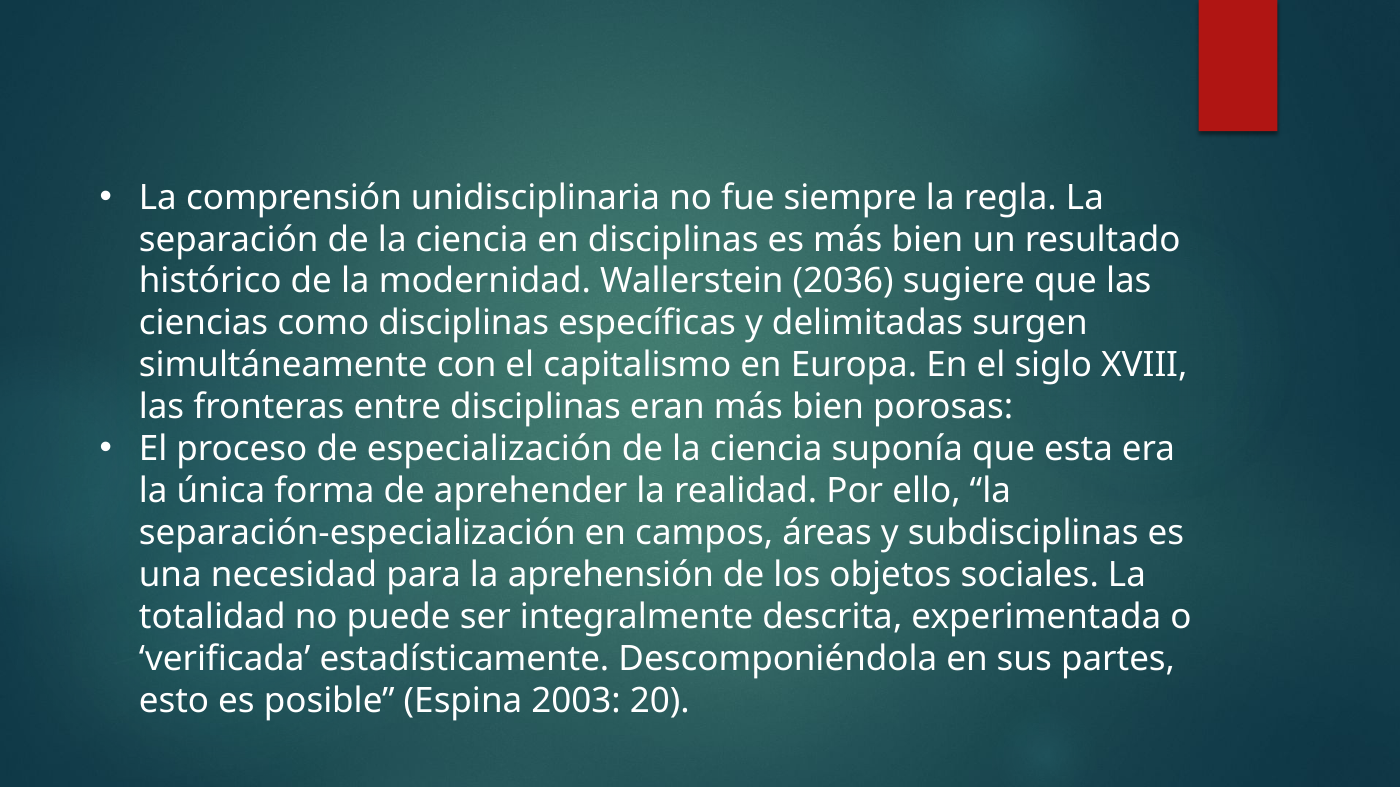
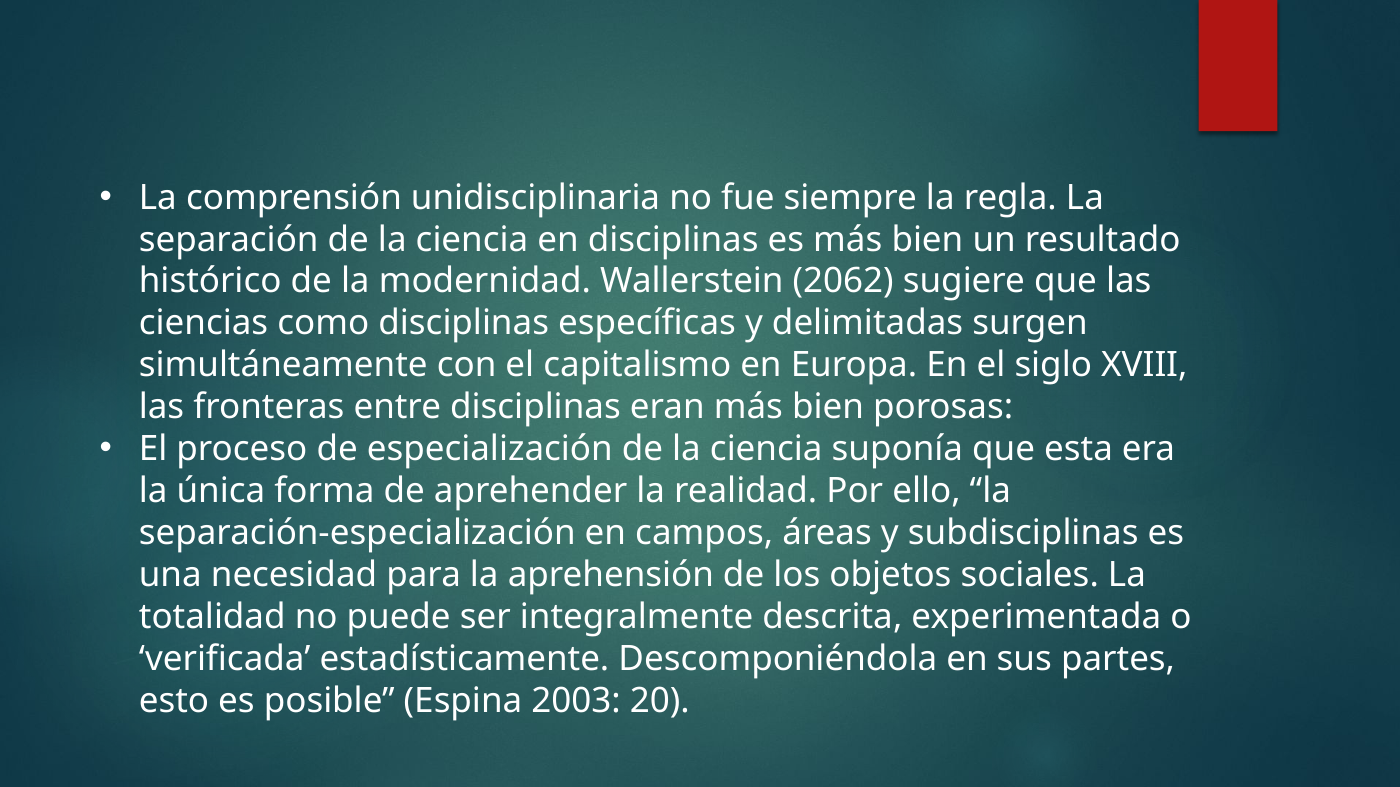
2036: 2036 -> 2062
